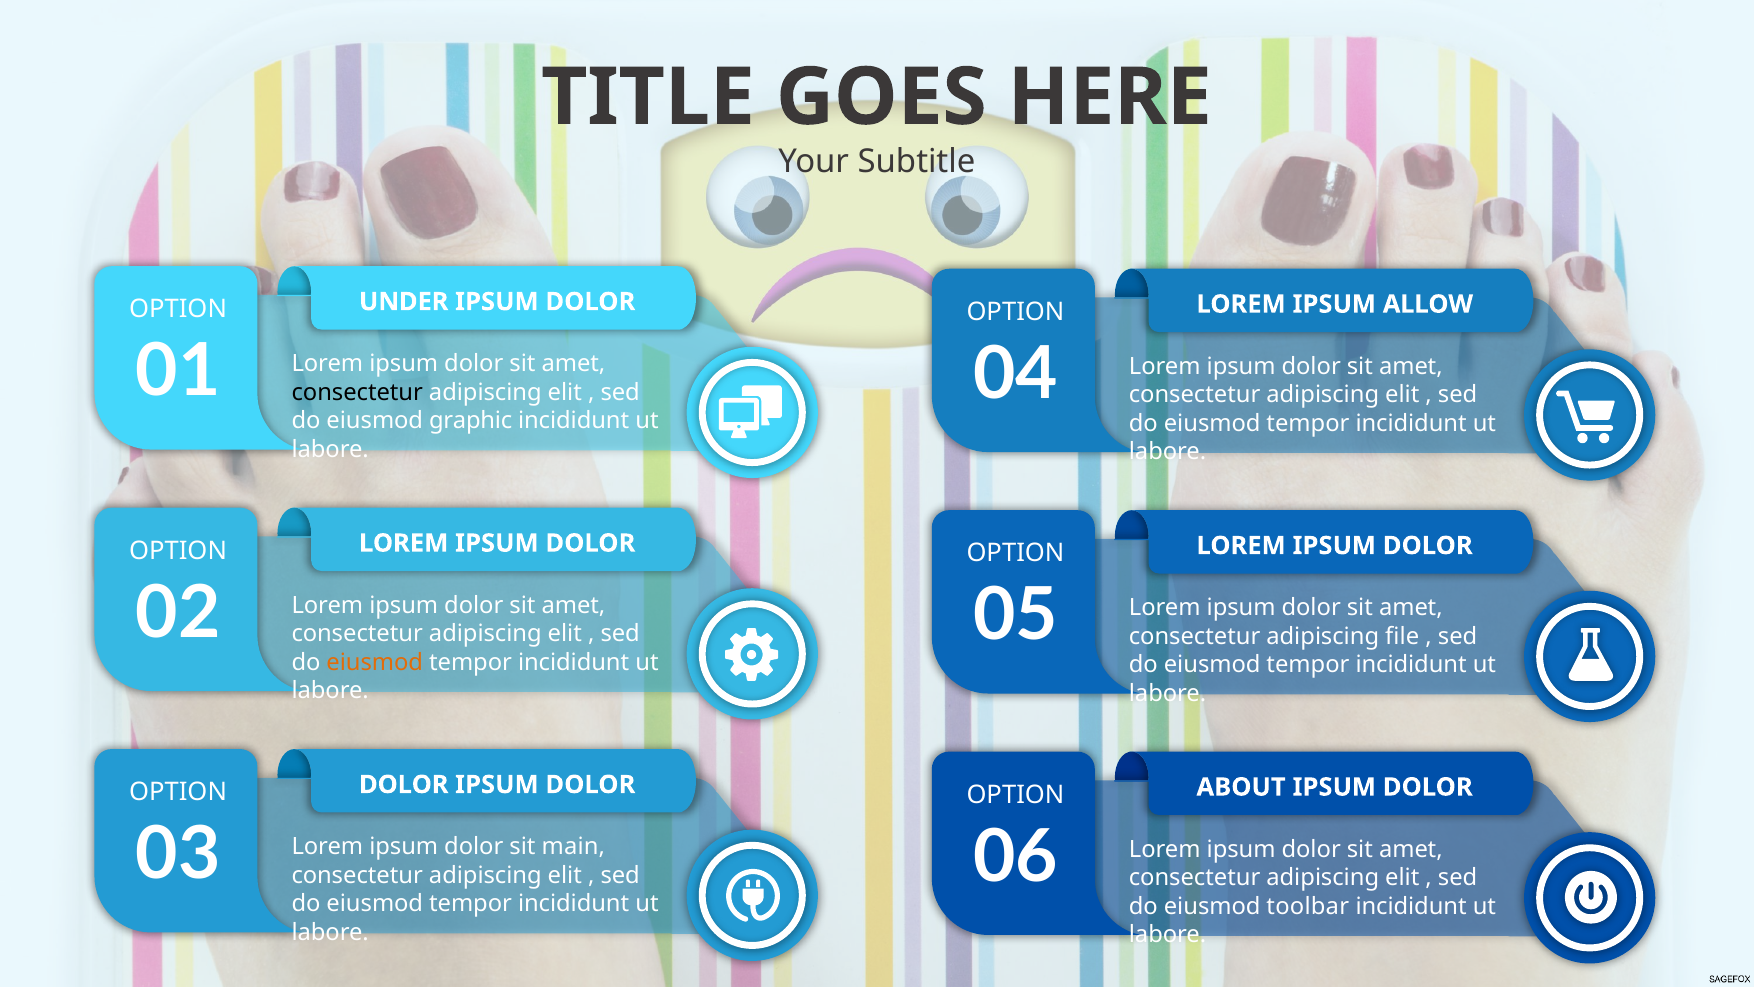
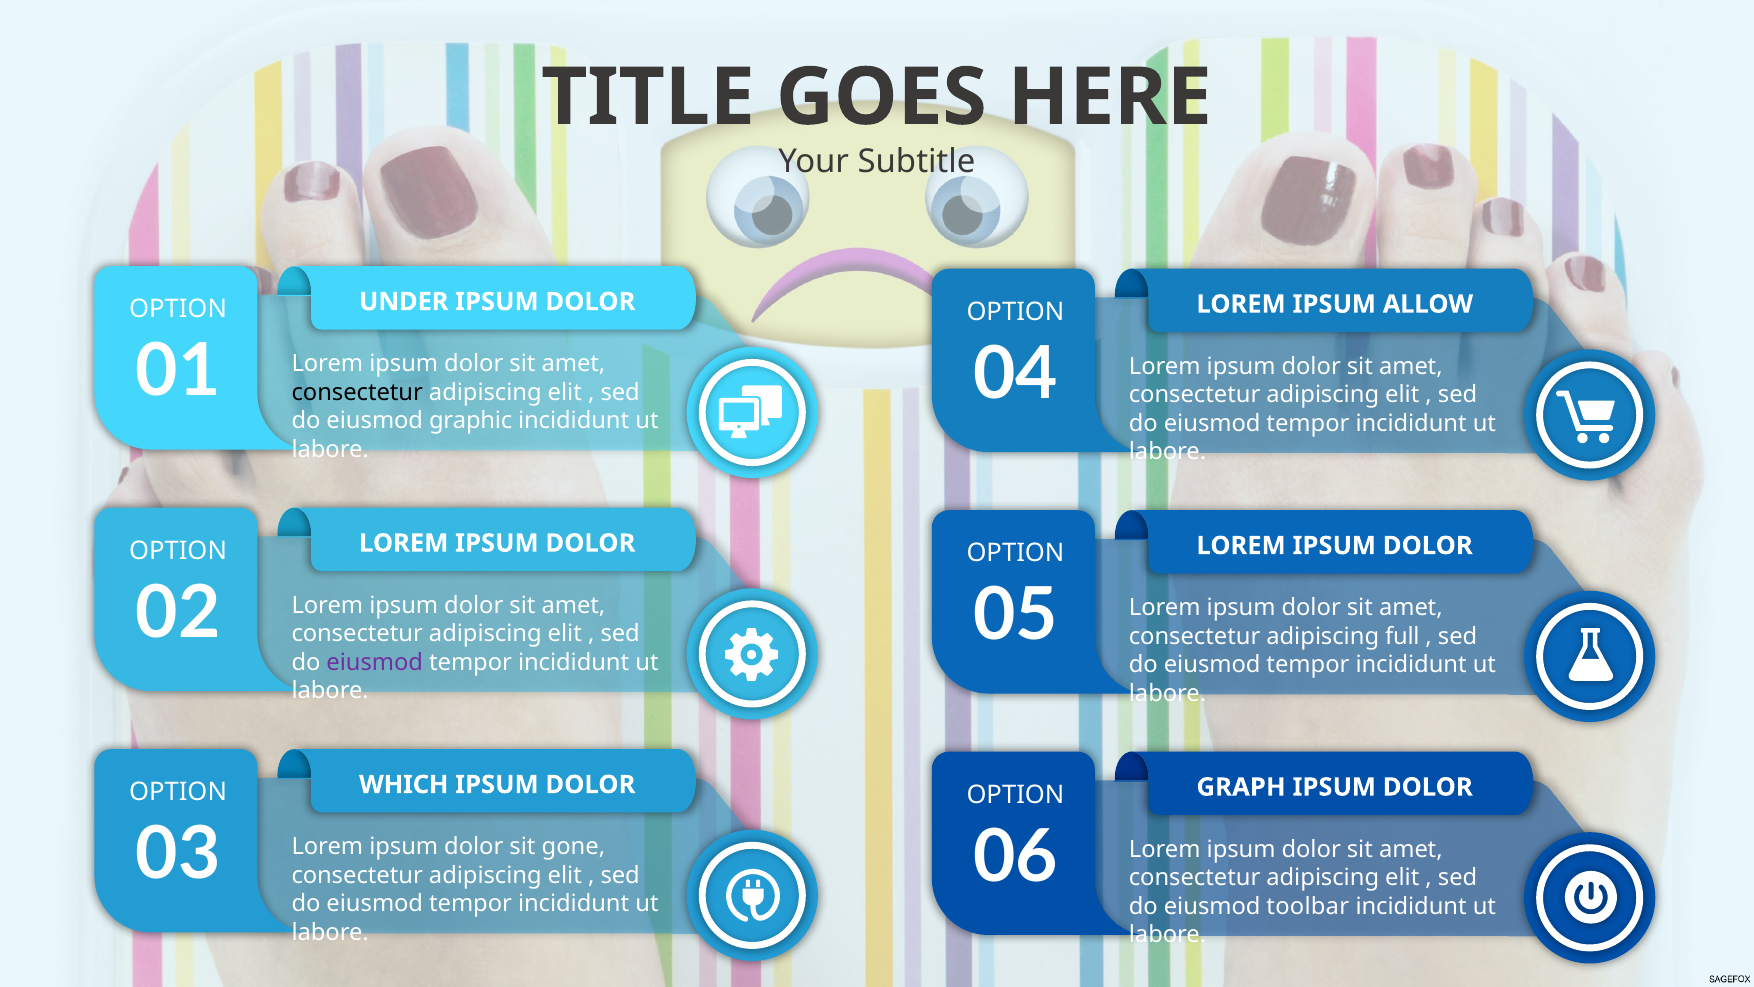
file: file -> full
eiusmod at (375, 662) colour: orange -> purple
DOLOR at (404, 784): DOLOR -> WHICH
ABOUT: ABOUT -> GRAPH
main: main -> gone
